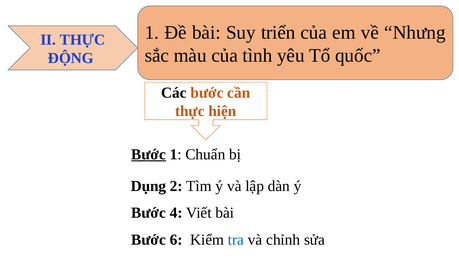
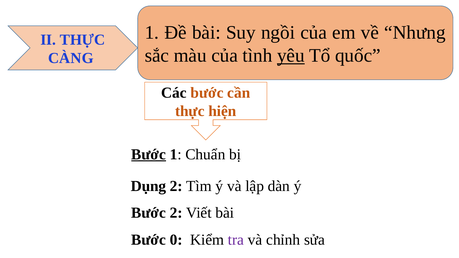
triển: triển -> ngồi
yêu underline: none -> present
ĐỘNG: ĐỘNG -> CÀNG
Bước 4: 4 -> 2
6: 6 -> 0
tra colour: blue -> purple
